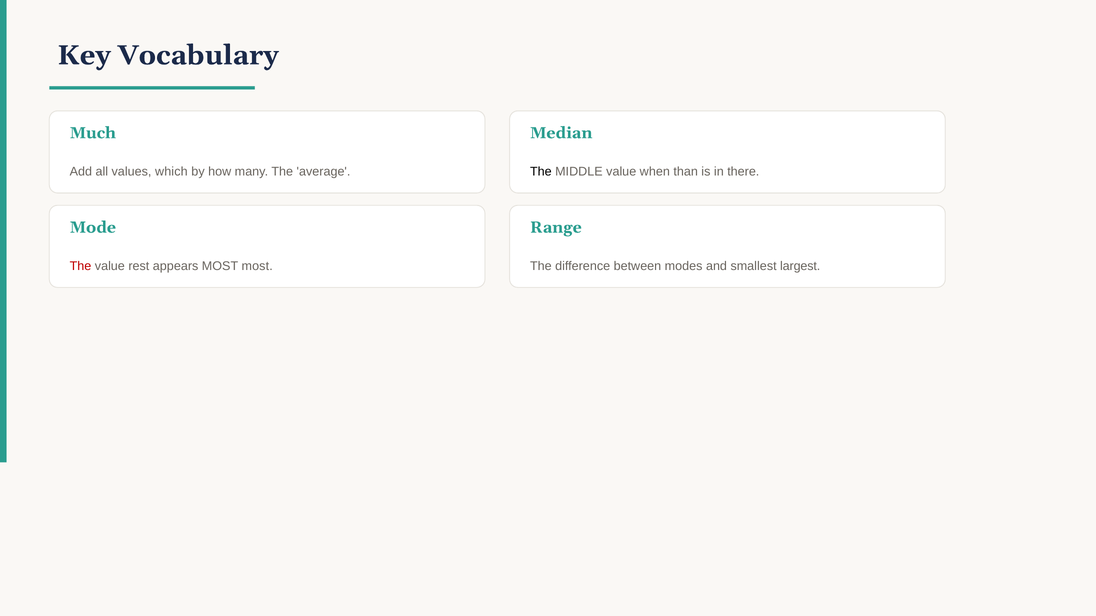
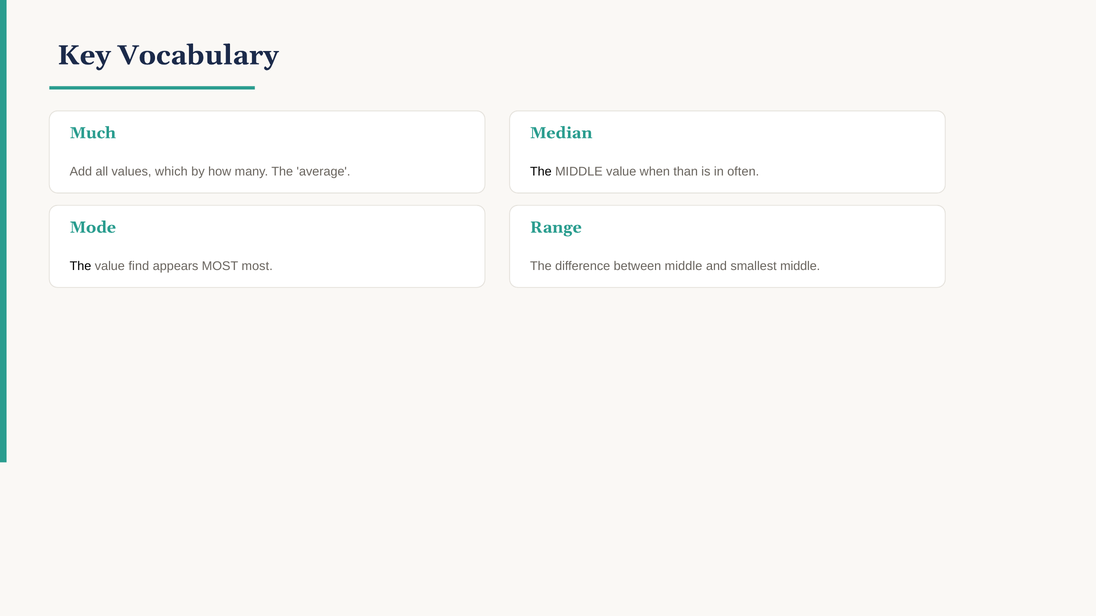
there: there -> often
The at (81, 266) colour: red -> black
rest: rest -> find
between modes: modes -> middle
smallest largest: largest -> middle
